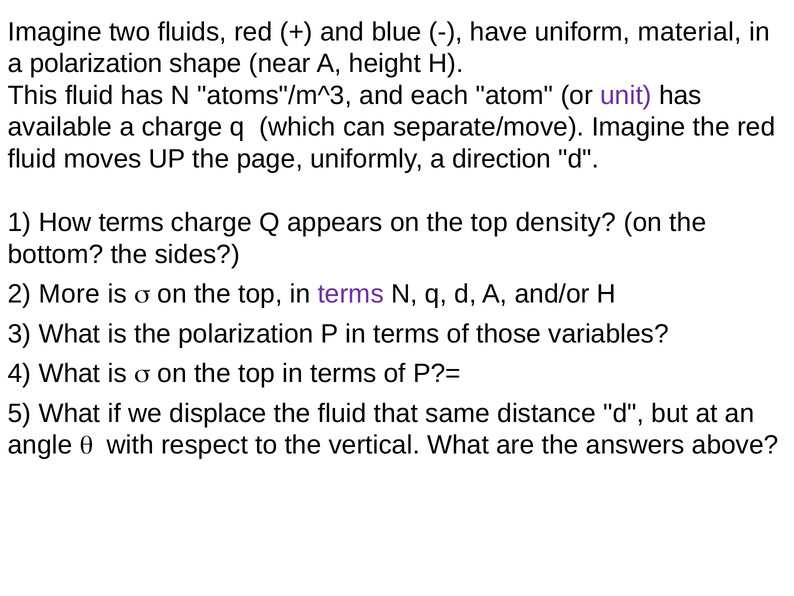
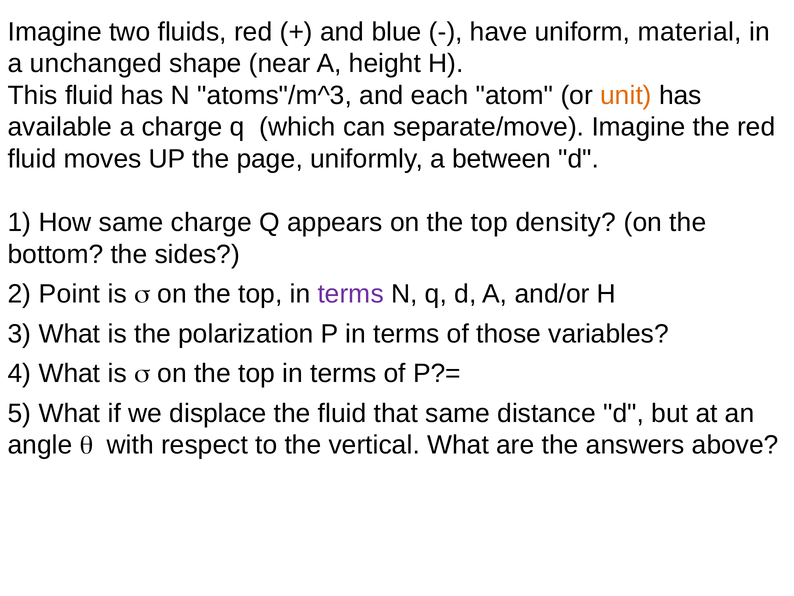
a polarization: polarization -> unchanged
unit colour: purple -> orange
direction: direction -> between
How terms: terms -> same
More: More -> Point
